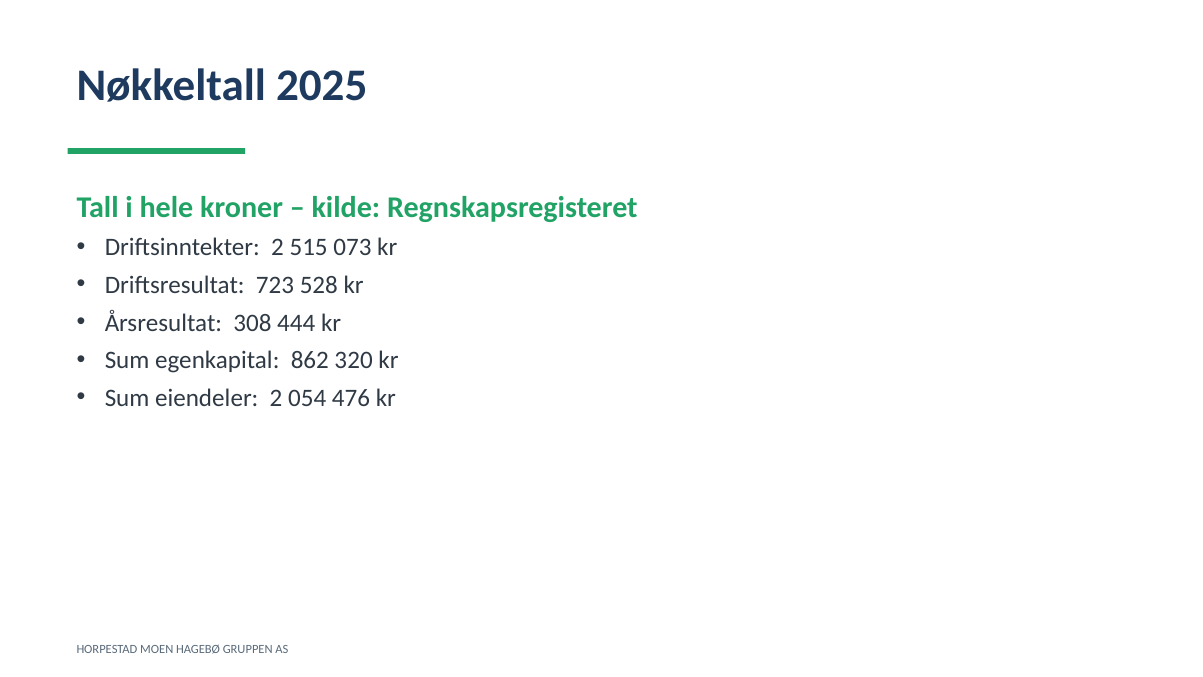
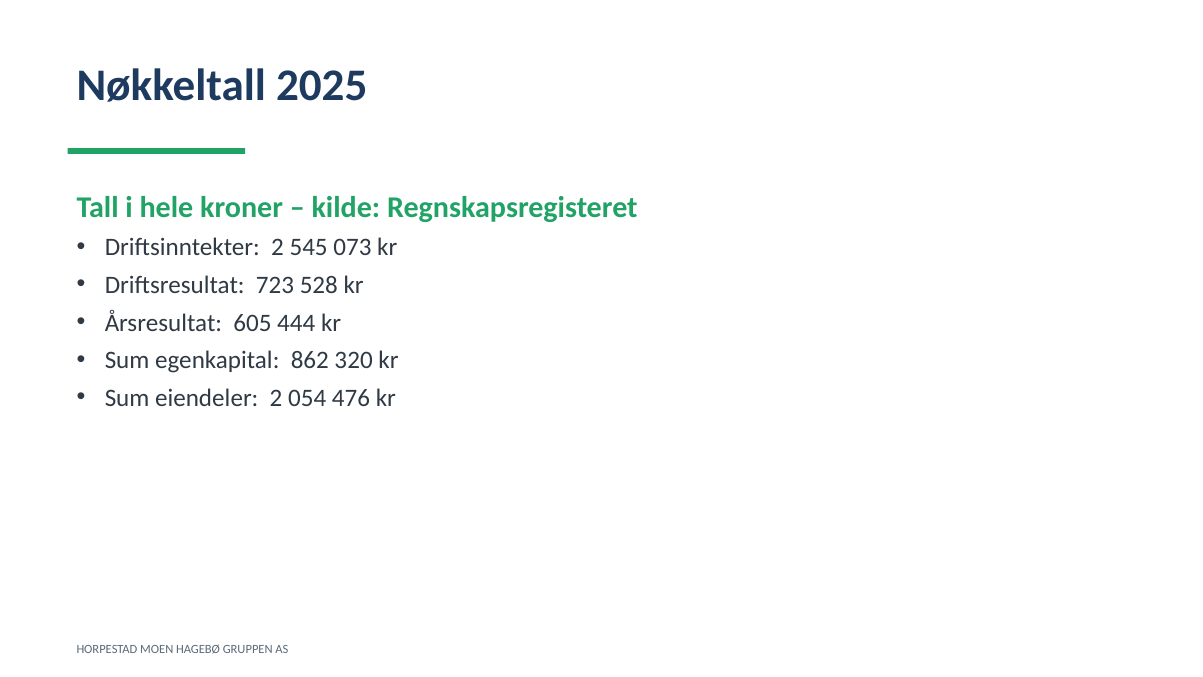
515: 515 -> 545
308: 308 -> 605
